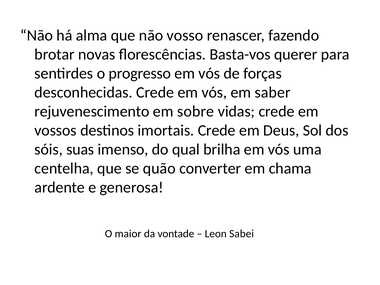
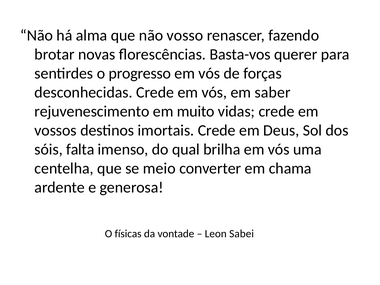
sobre: sobre -> muito
suas: suas -> falta
quão: quão -> meio
maior: maior -> físicas
